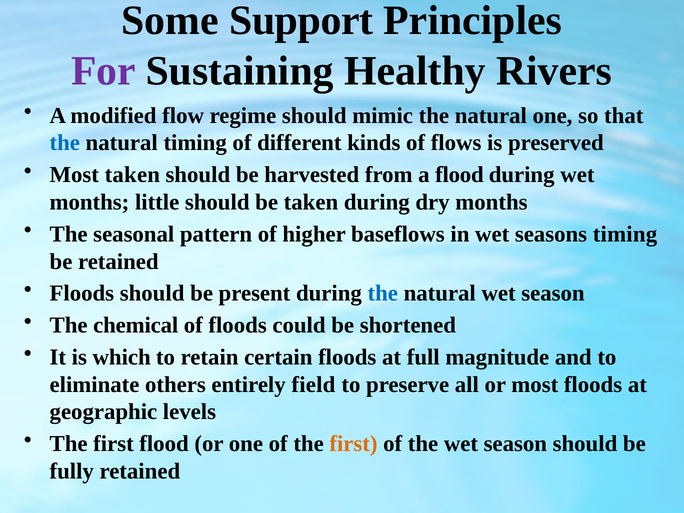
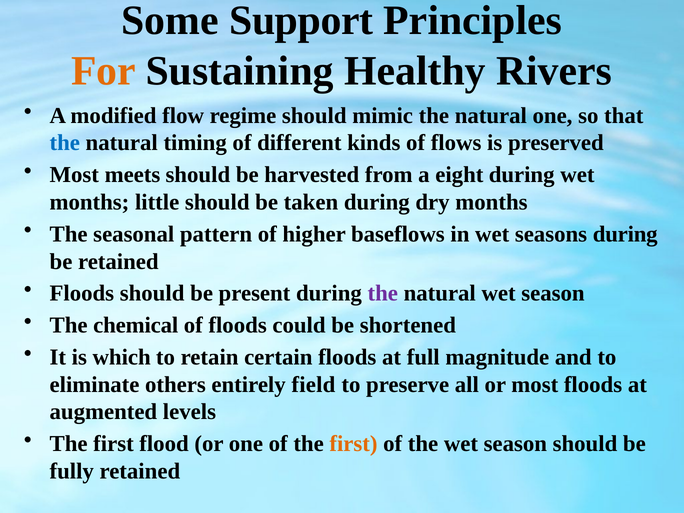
For colour: purple -> orange
Most taken: taken -> meets
a flood: flood -> eight
seasons timing: timing -> during
the at (383, 293) colour: blue -> purple
geographic: geographic -> augmented
